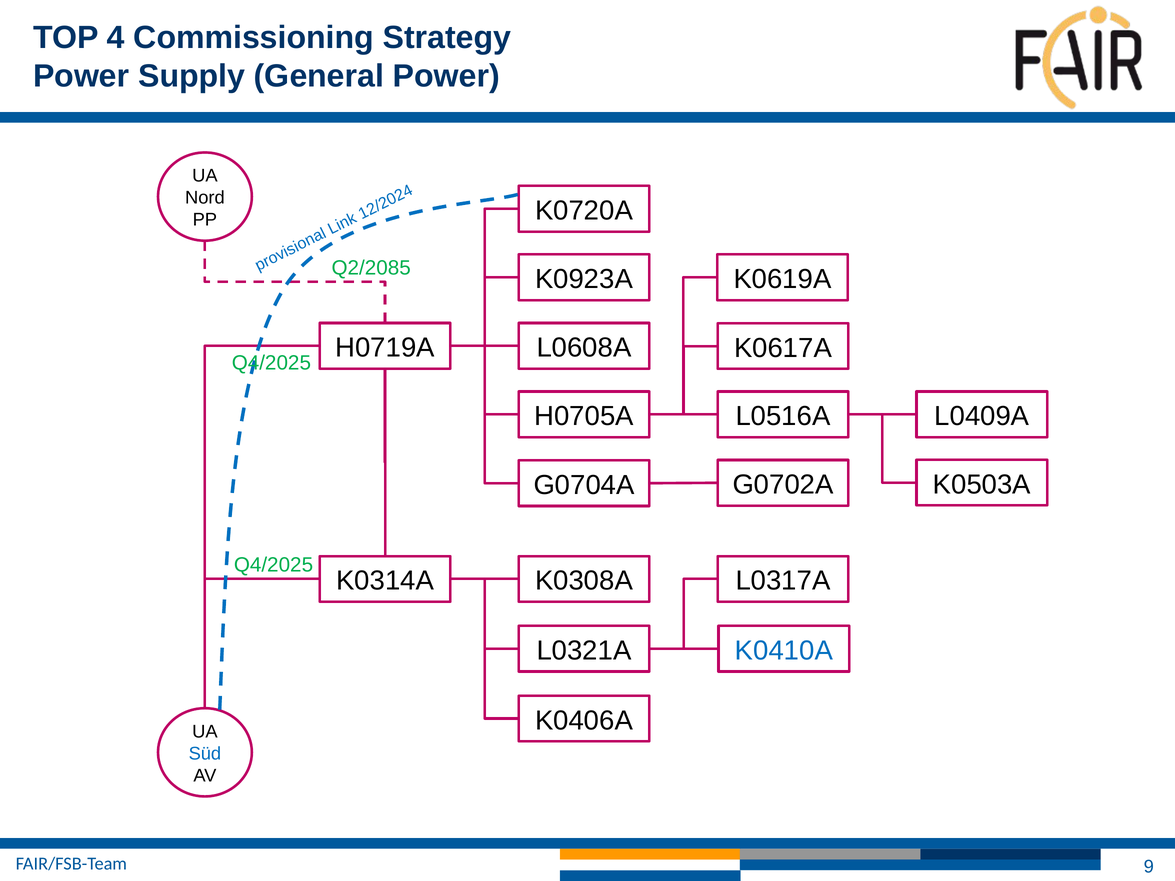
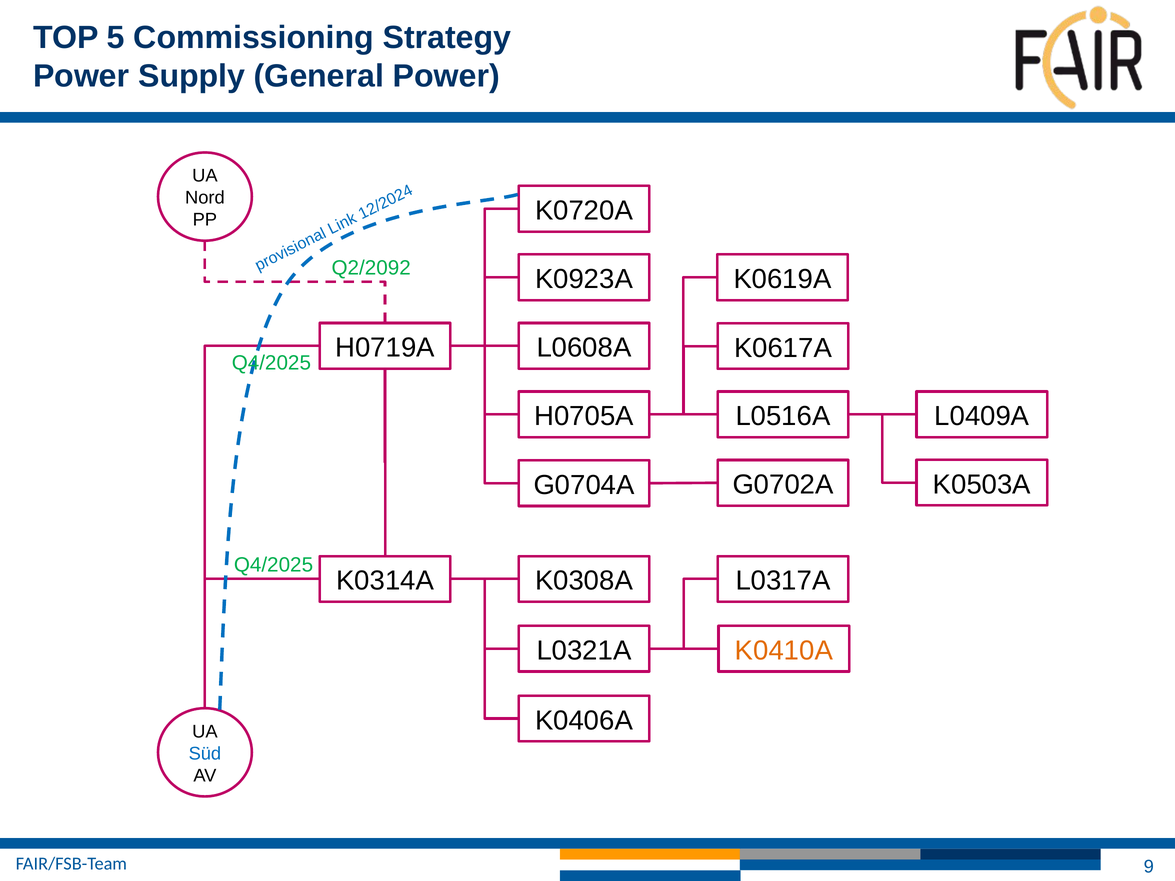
TOP 4: 4 -> 5
Q2/2085: Q2/2085 -> Q2/2092
K0410A colour: blue -> orange
